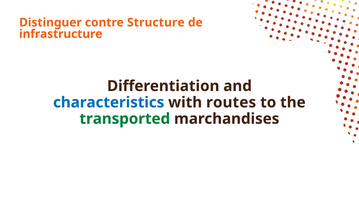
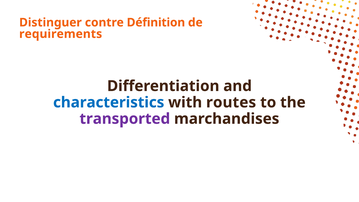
Structure: Structure -> Définition
infrastructure: infrastructure -> requirements
transported colour: green -> purple
